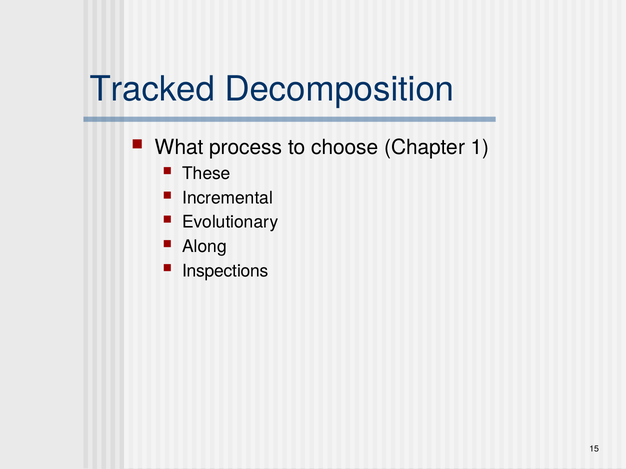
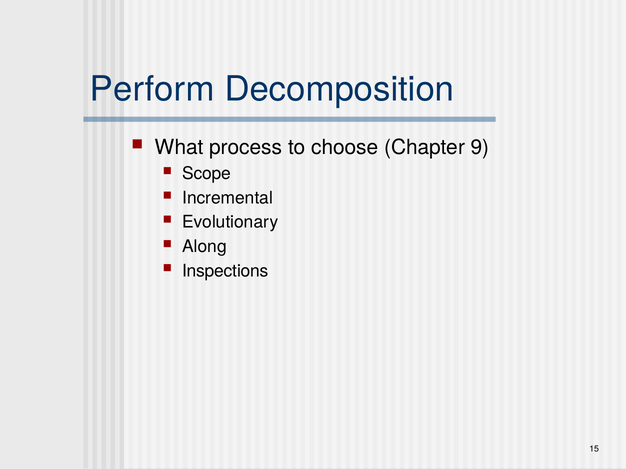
Tracked: Tracked -> Perform
1: 1 -> 9
These: These -> Scope
